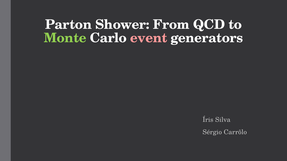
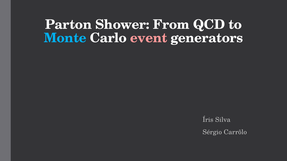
Monte colour: light green -> light blue
